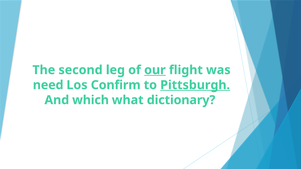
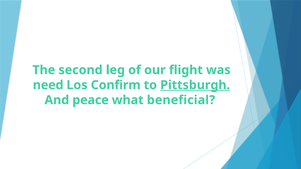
our underline: present -> none
which: which -> peace
dictionary: dictionary -> beneficial
